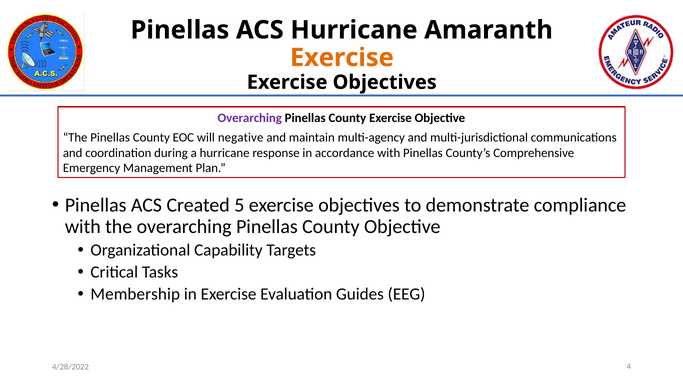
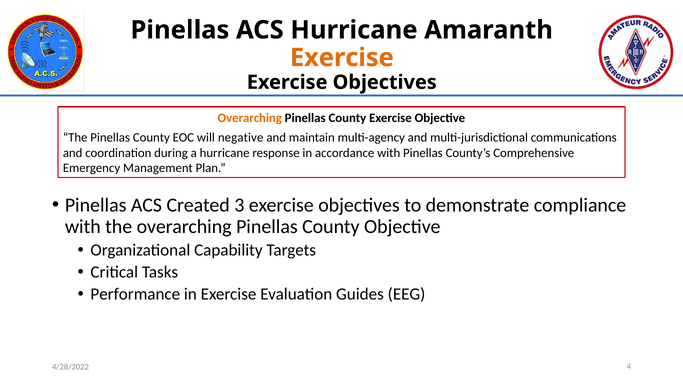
Overarching at (250, 118) colour: purple -> orange
5: 5 -> 3
Membership: Membership -> Performance
